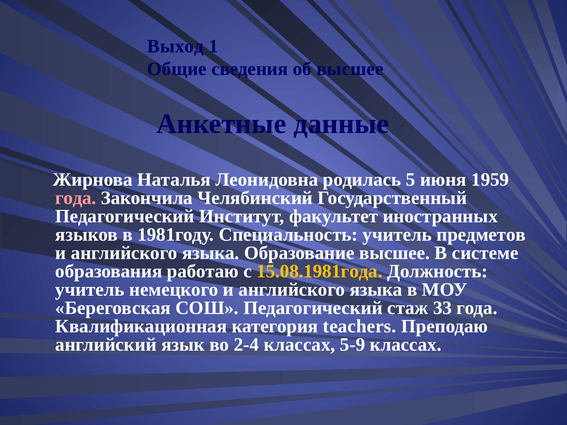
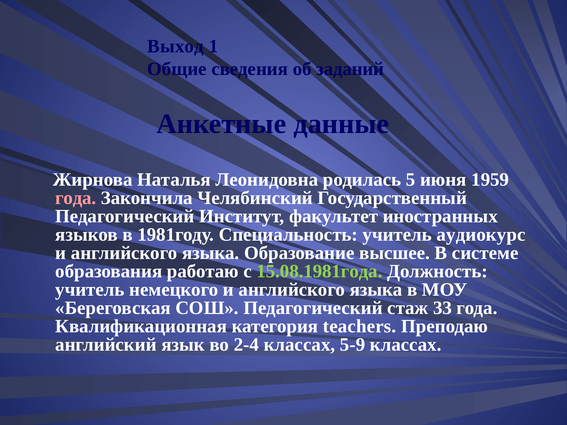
об высшее: высшее -> заданий
предметов: предметов -> аудиокурс
15.08.1981года colour: yellow -> light green
